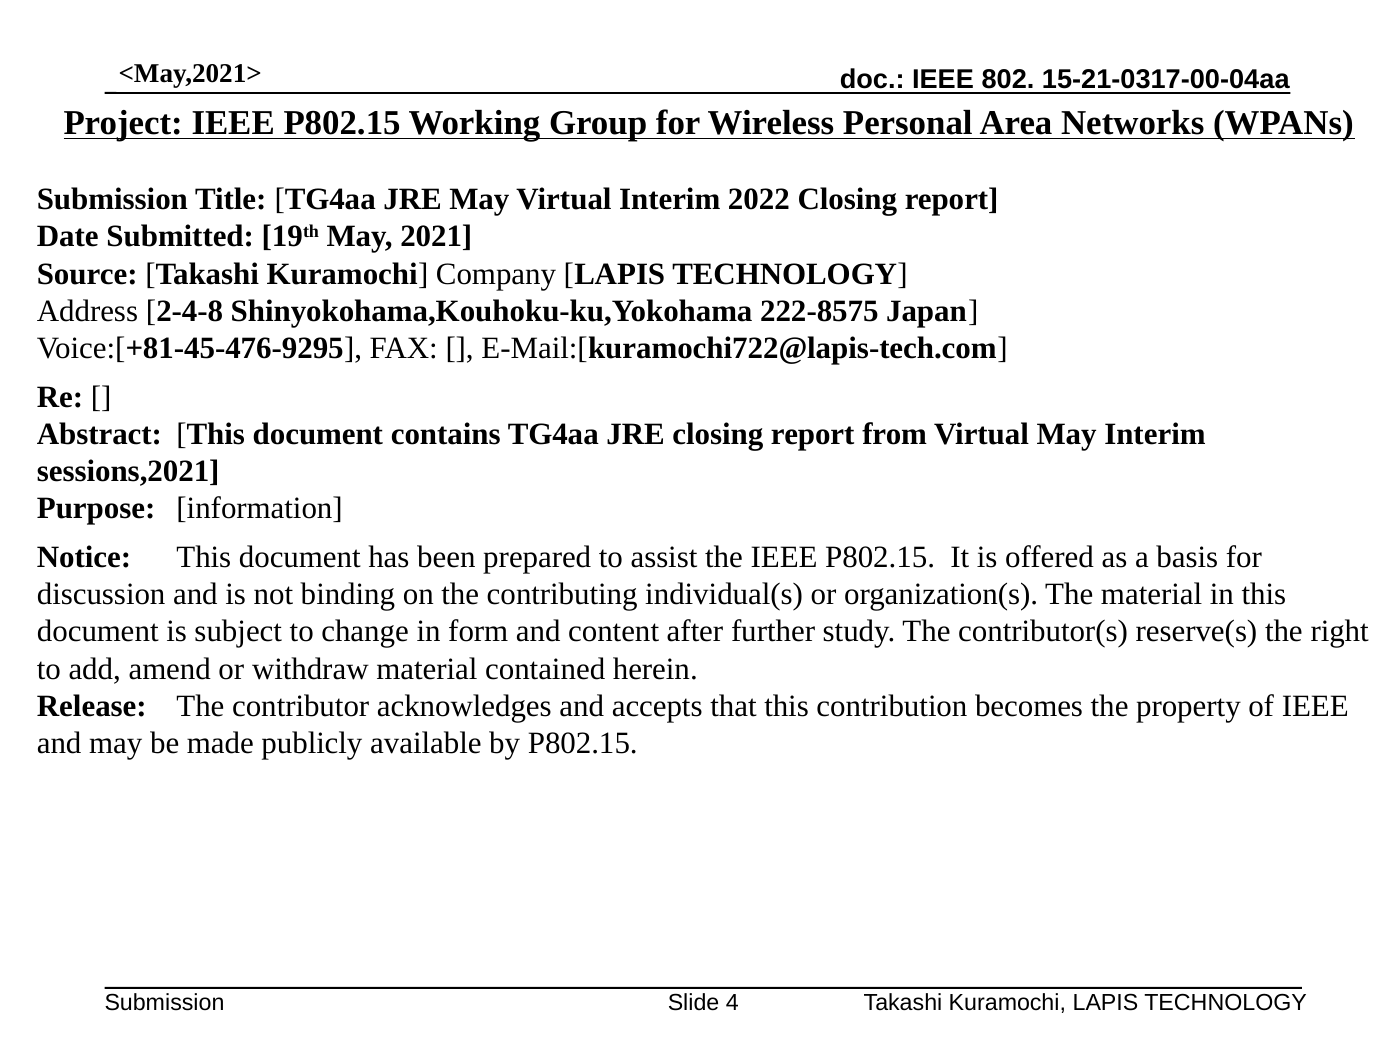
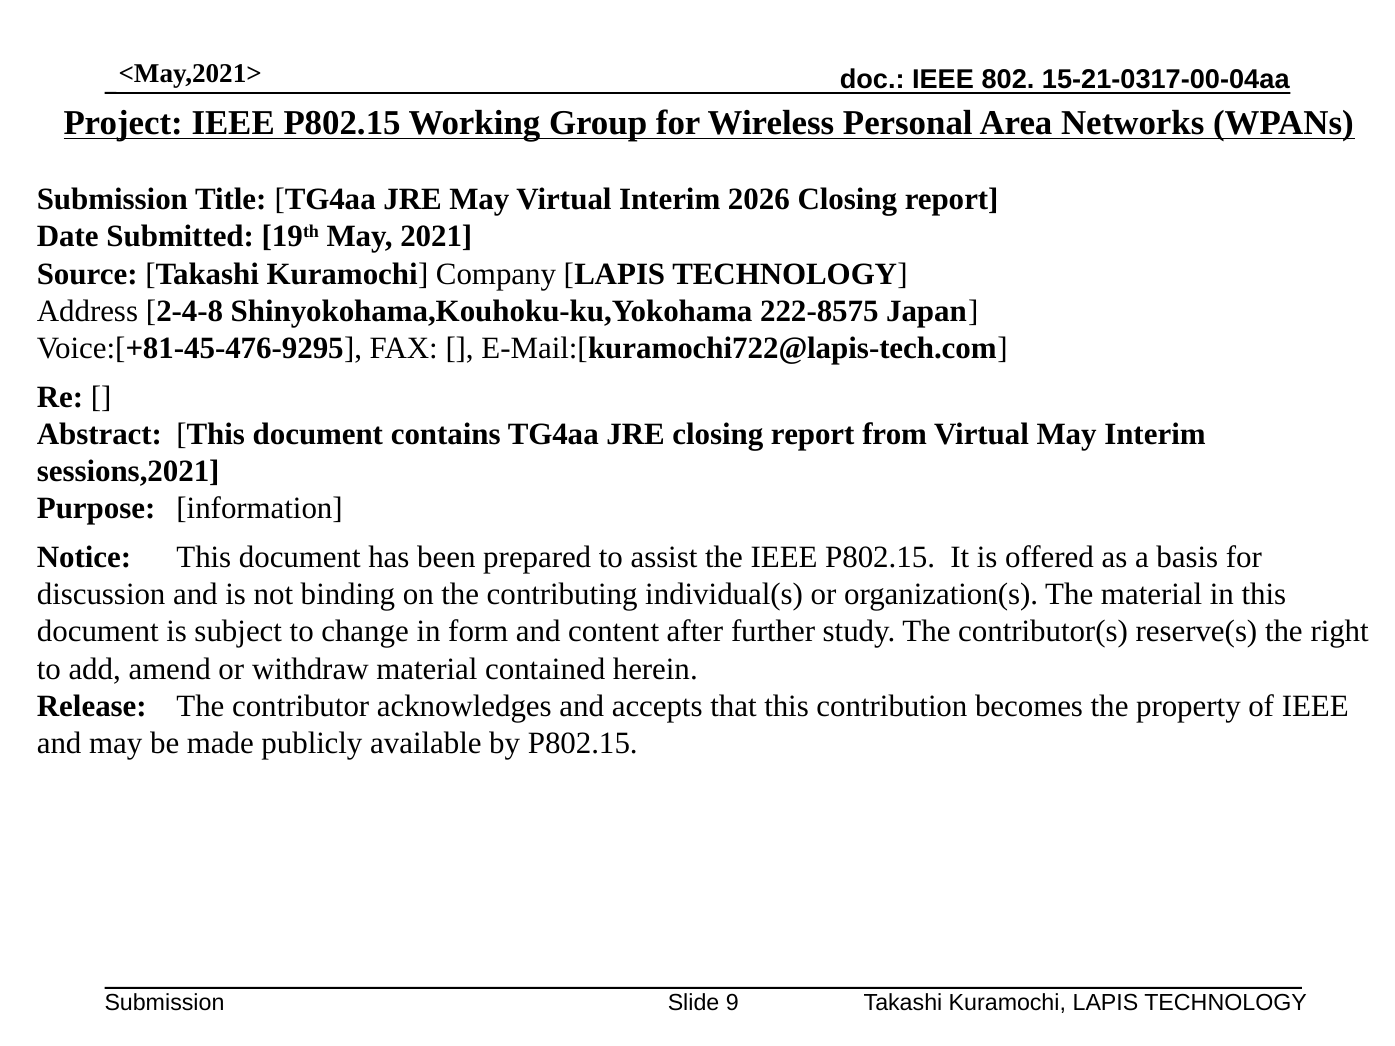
2022: 2022 -> 2026
4: 4 -> 9
